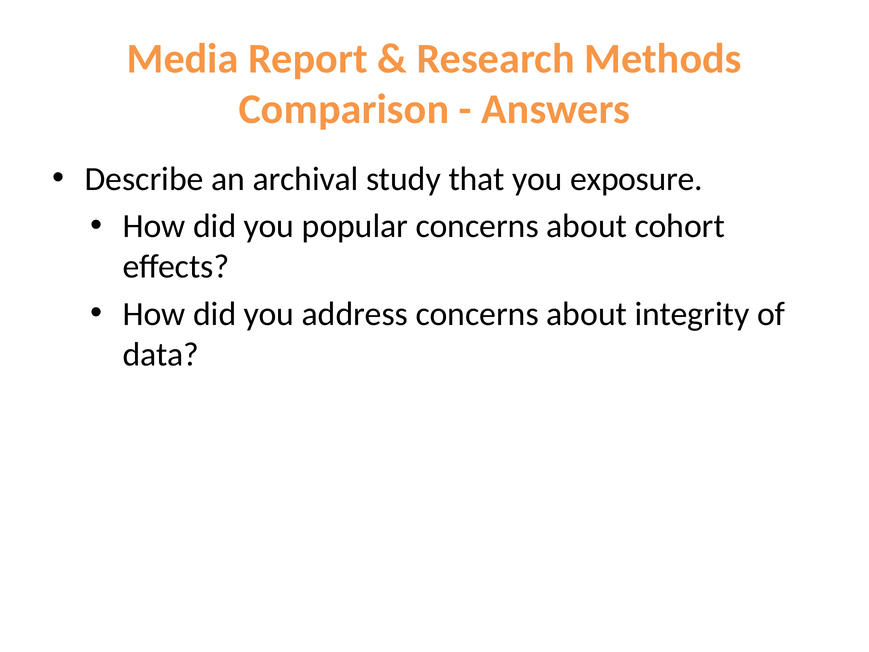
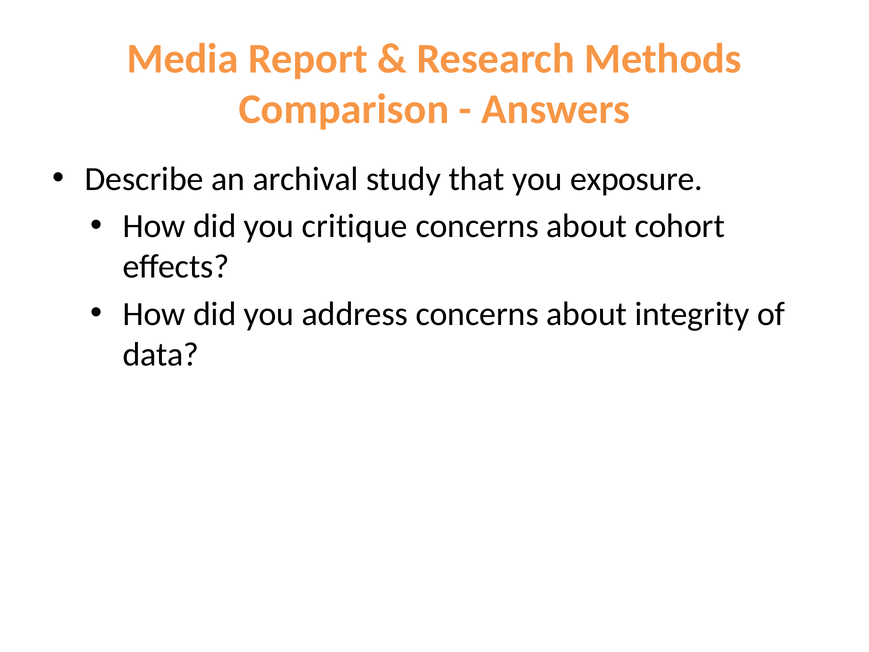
popular: popular -> critique
